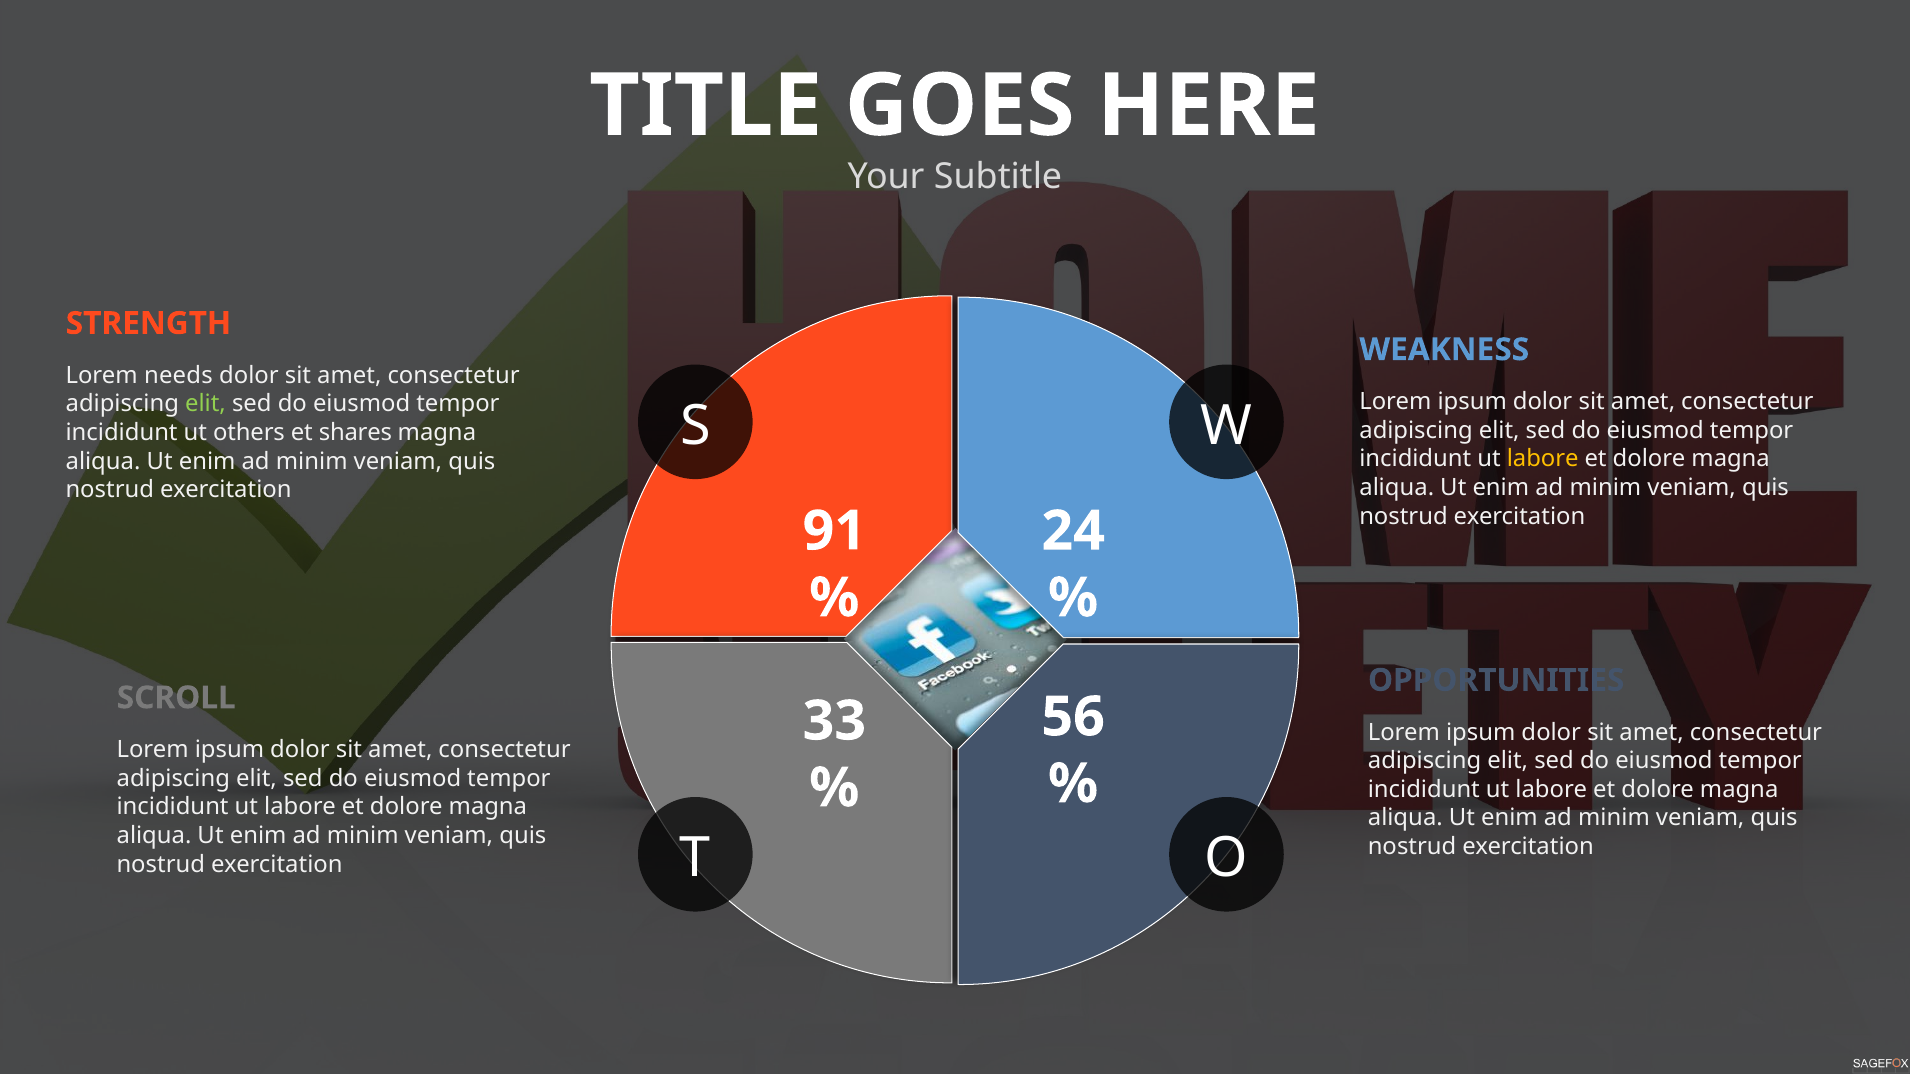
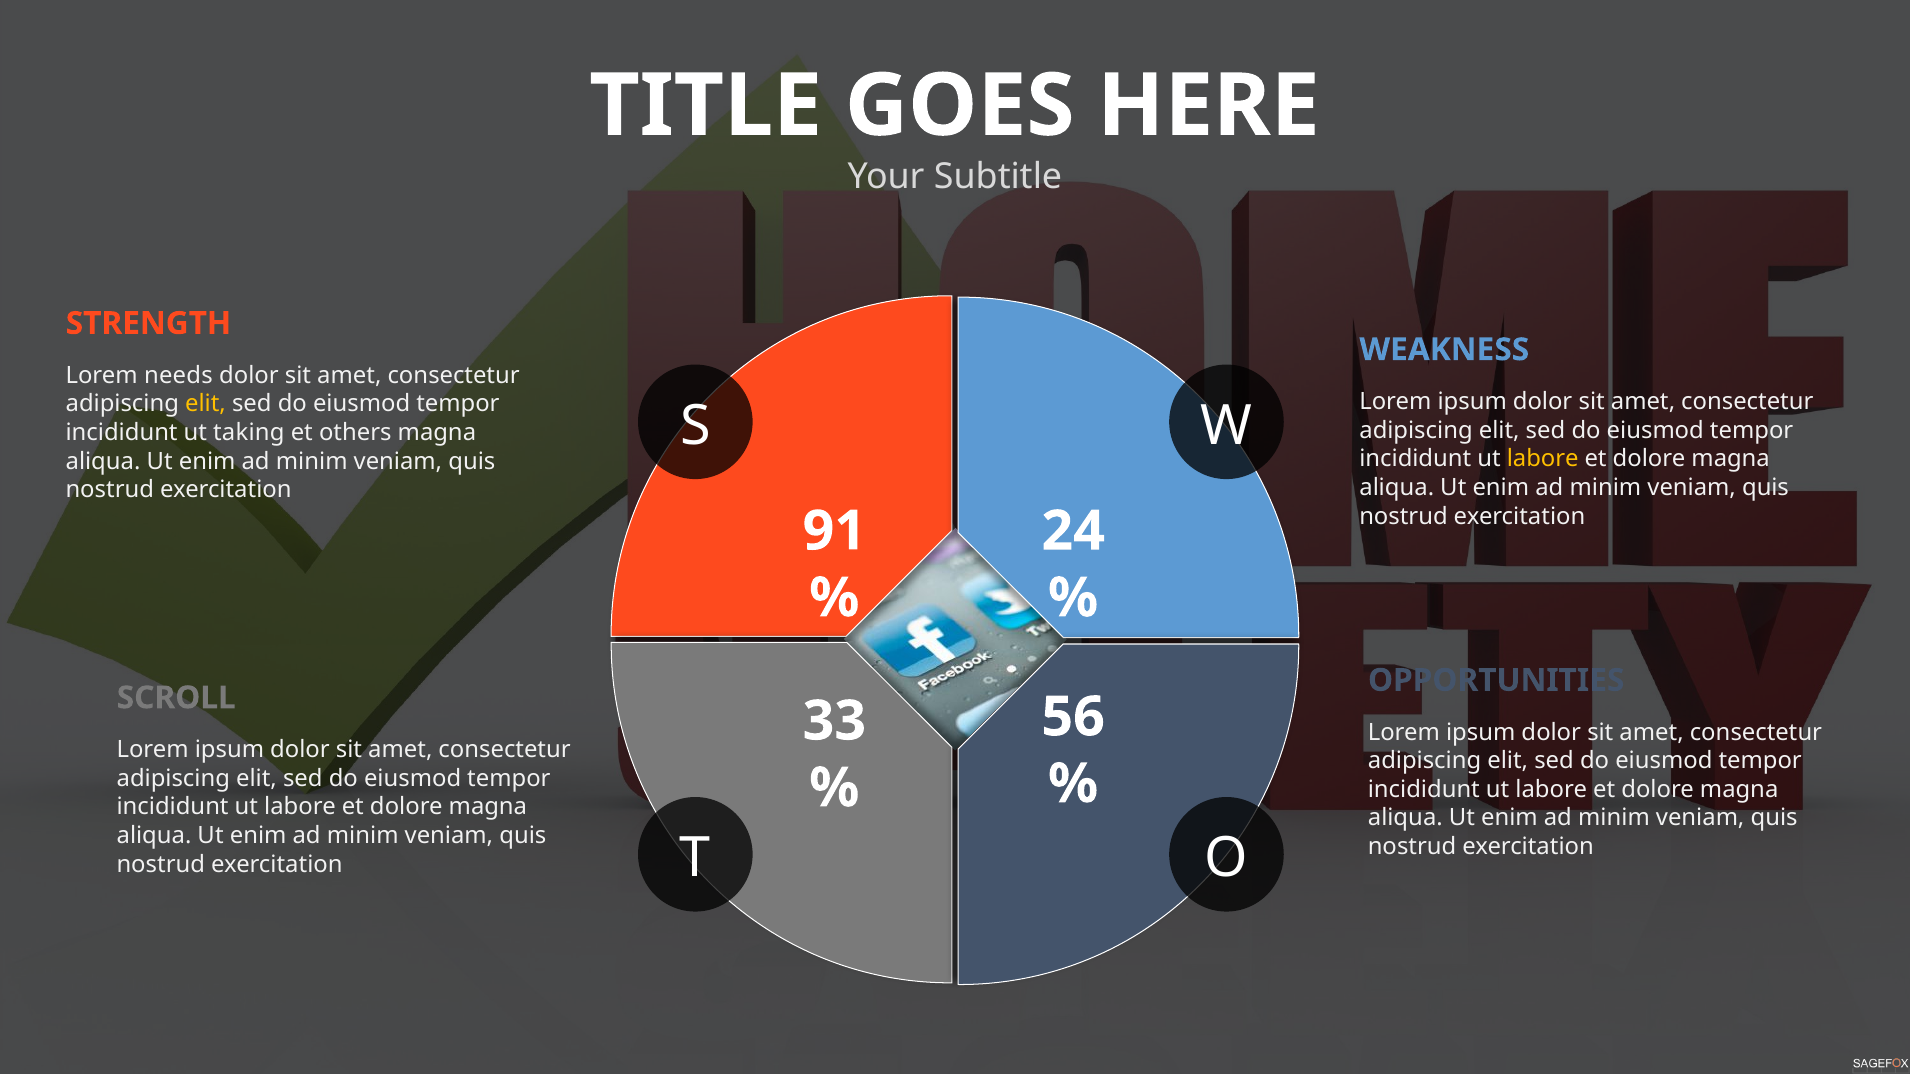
elit at (205, 404) colour: light green -> yellow
others: others -> taking
shares: shares -> others
